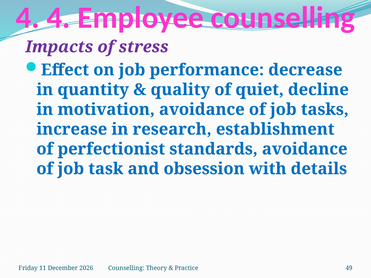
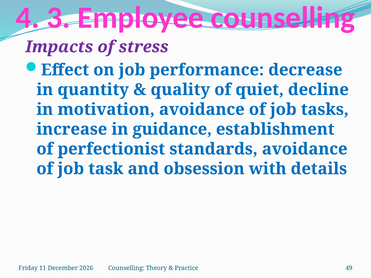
4 4: 4 -> 3
research: research -> guidance
